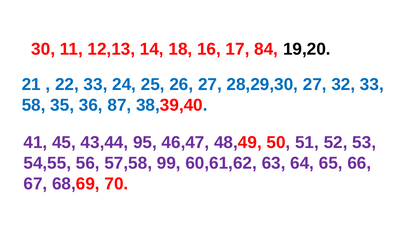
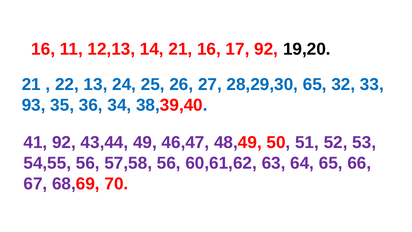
30 at (43, 49): 30 -> 16
14 18: 18 -> 21
17 84: 84 -> 92
22 33: 33 -> 13
28,29,30 27: 27 -> 65
58: 58 -> 93
87: 87 -> 34
41 45: 45 -> 92
95: 95 -> 49
57,58 99: 99 -> 56
